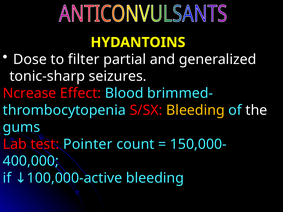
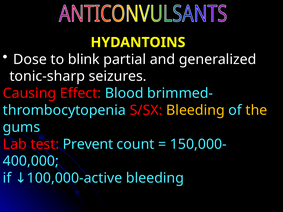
filter: filter -> blink
Ncrease: Ncrease -> Causing
the colour: white -> yellow
Pointer: Pointer -> Prevent
